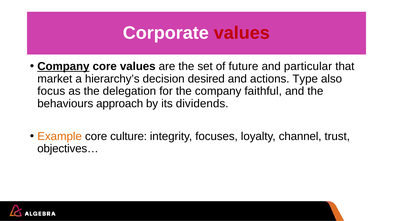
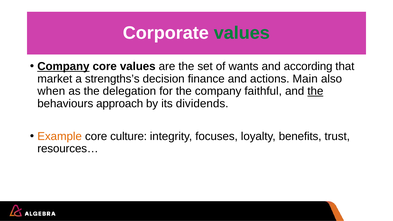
values at (242, 33) colour: red -> green
future: future -> wants
particular: particular -> according
hierarchy’s: hierarchy’s -> strengths’s
desired: desired -> finance
Type: Type -> Main
focus: focus -> when
the at (315, 91) underline: none -> present
channel: channel -> benefits
objectives…: objectives… -> resources…
